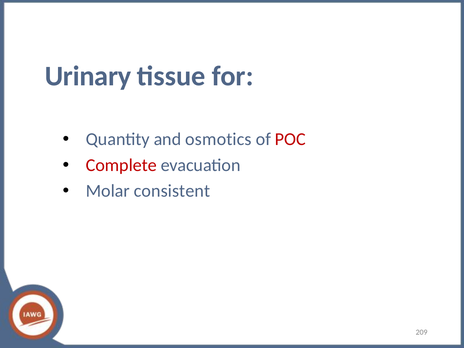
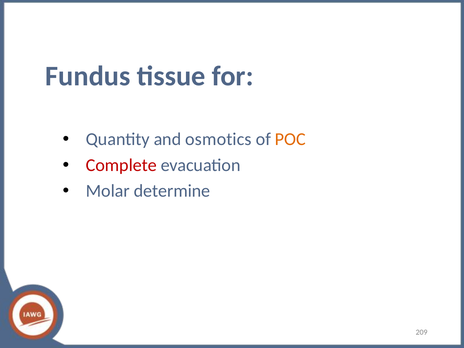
Urinary: Urinary -> Fundus
POC colour: red -> orange
consistent: consistent -> determine
